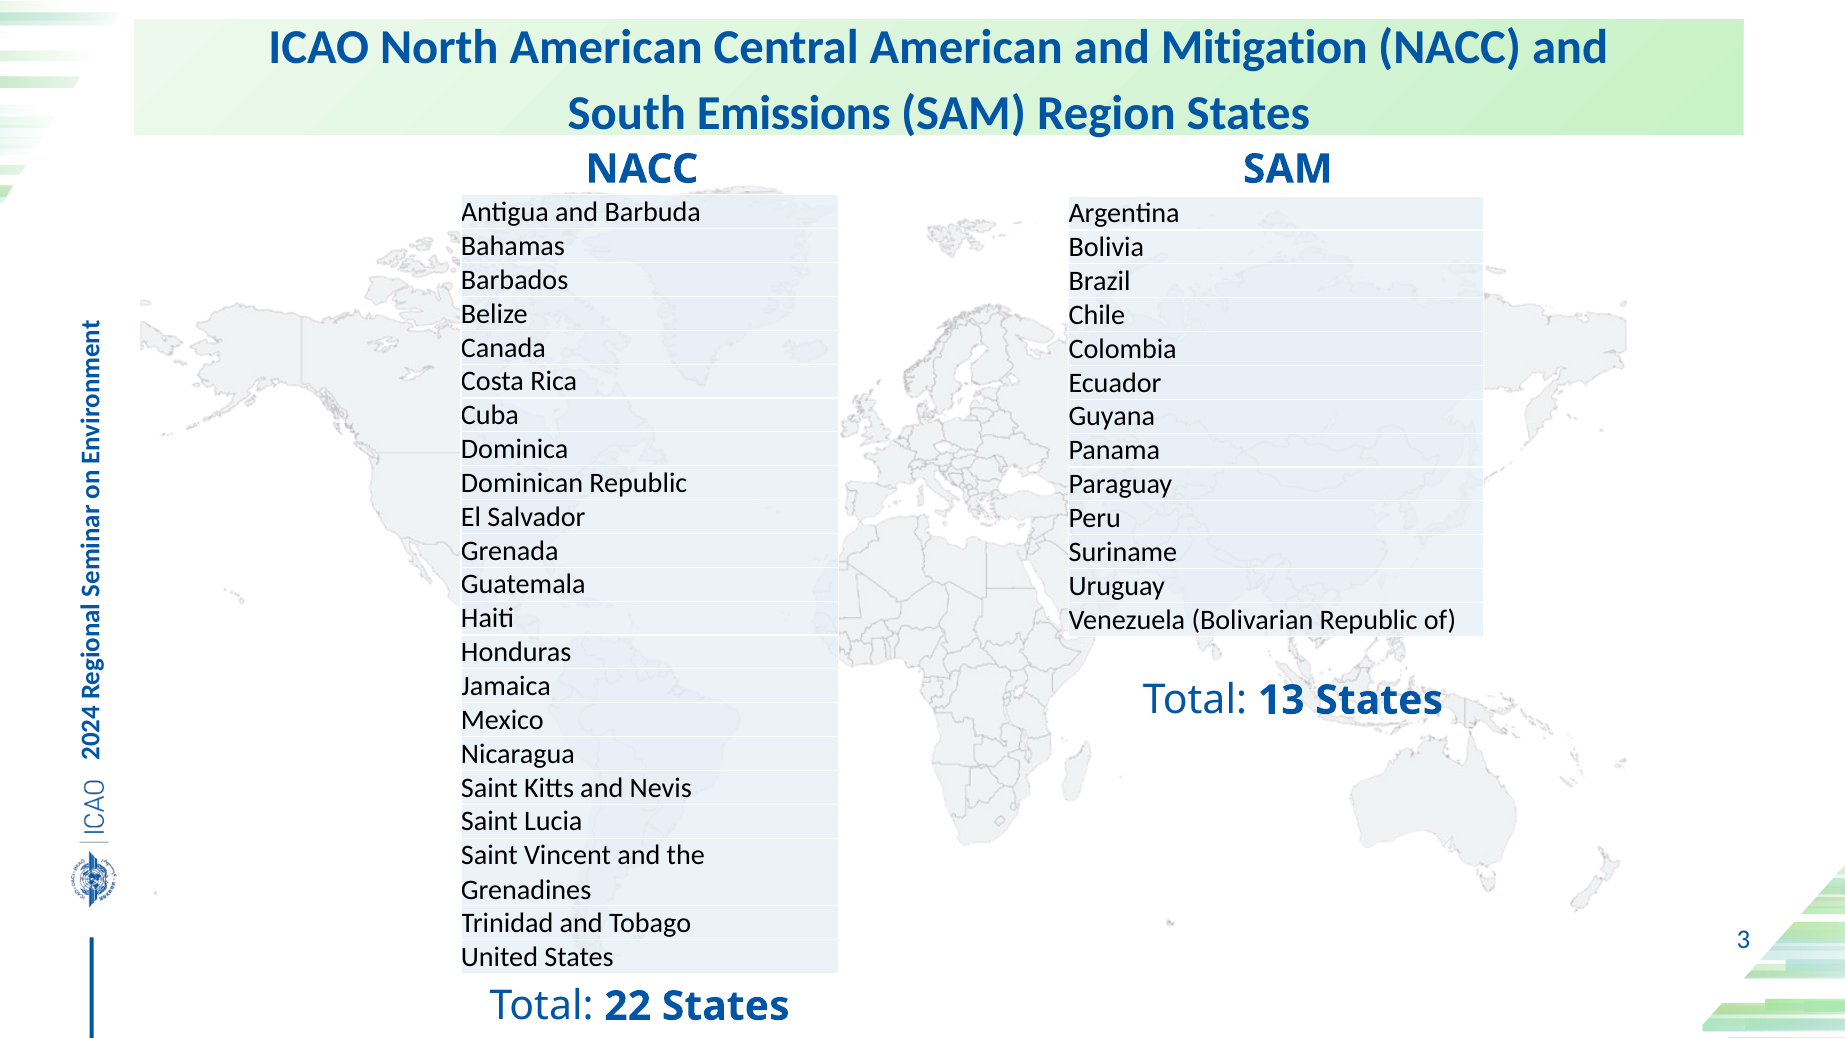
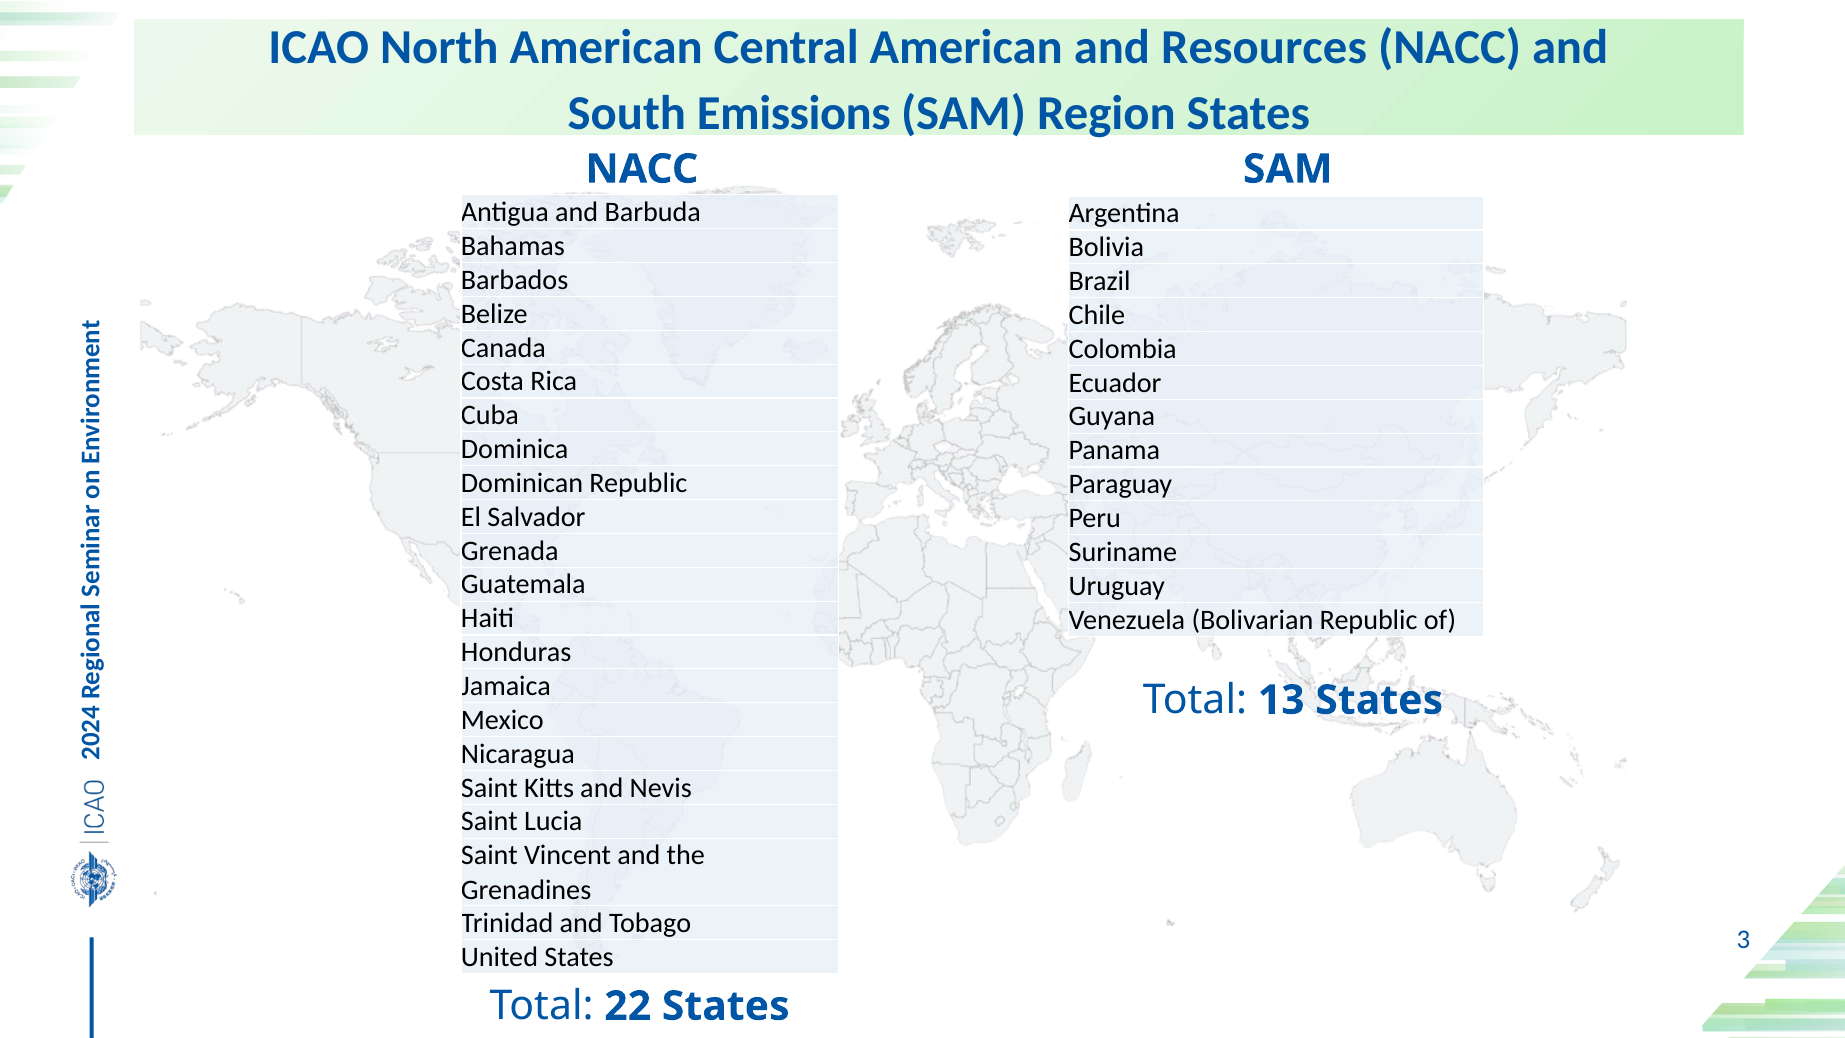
Mitigation: Mitigation -> Resources
